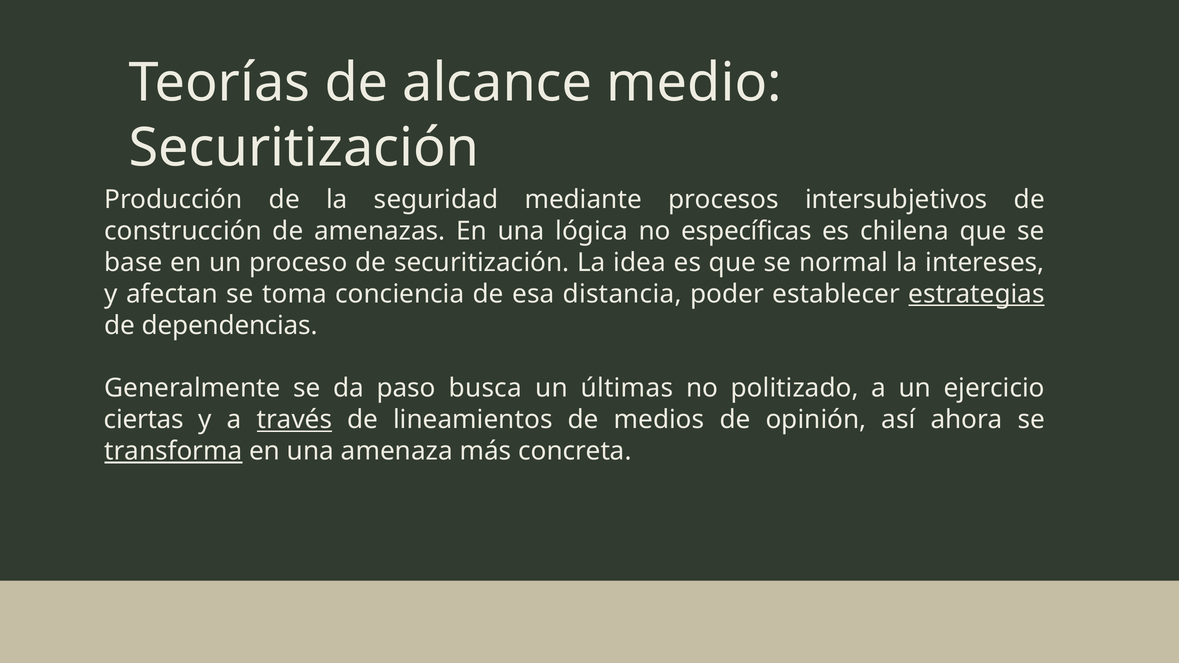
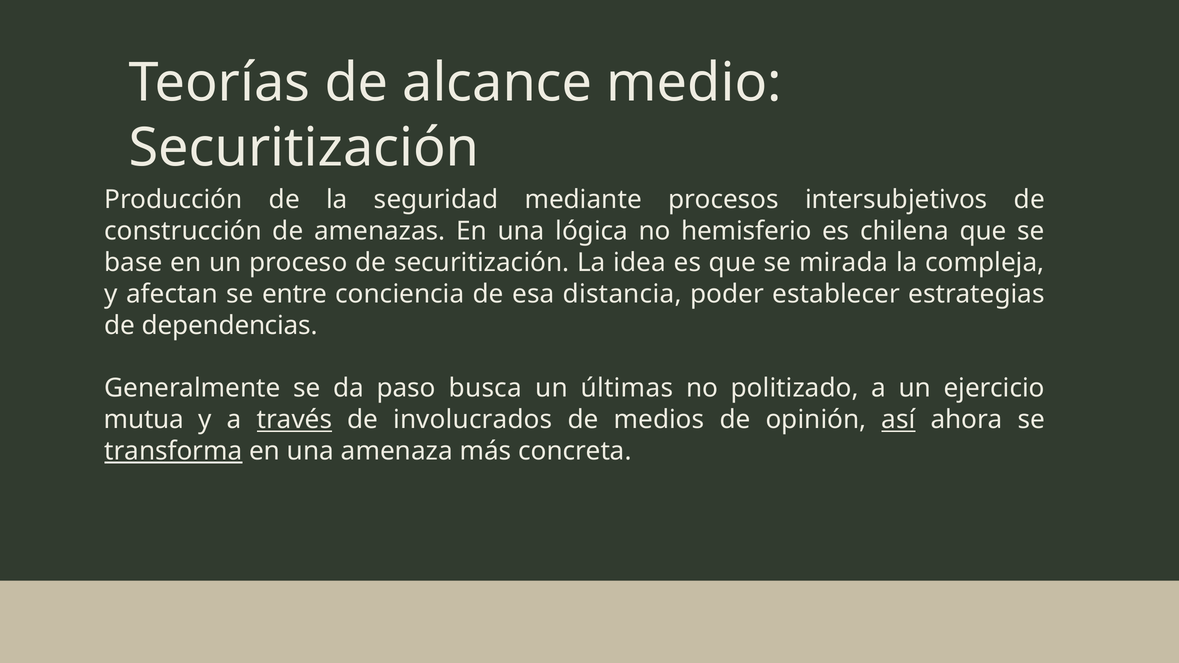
específicas: específicas -> hemisferio
normal: normal -> mirada
intereses: intereses -> compleja
toma: toma -> entre
estrategias underline: present -> none
ciertas: ciertas -> mutua
lineamientos: lineamientos -> involucrados
así underline: none -> present
